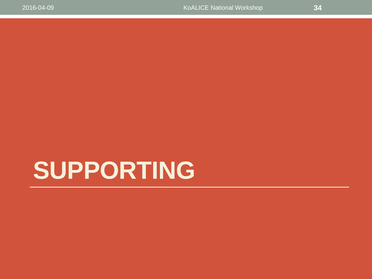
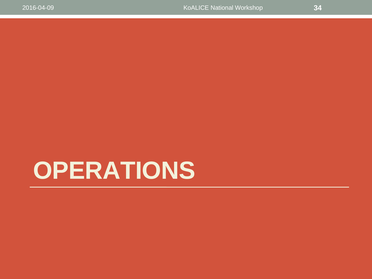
SUPPORTING: SUPPORTING -> OPERATIONS
